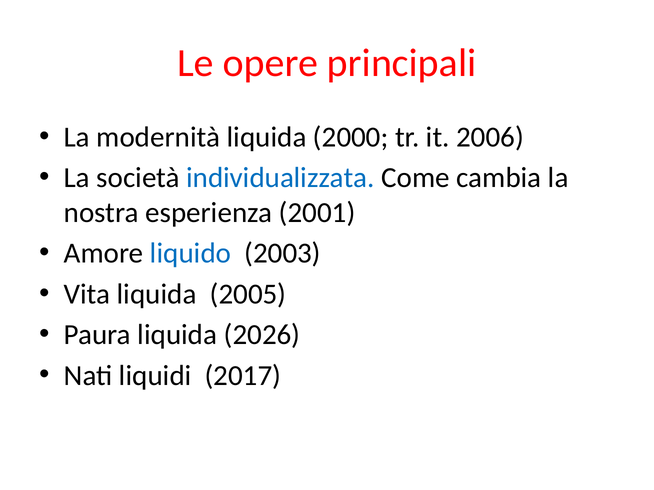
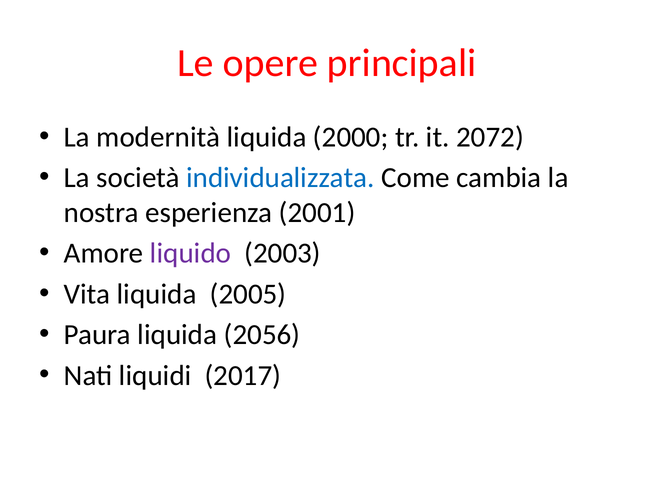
2006: 2006 -> 2072
liquido colour: blue -> purple
2026: 2026 -> 2056
